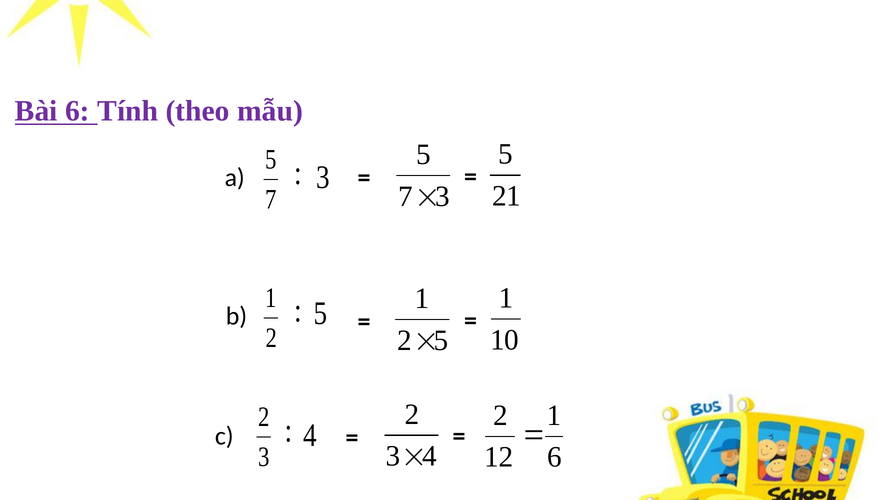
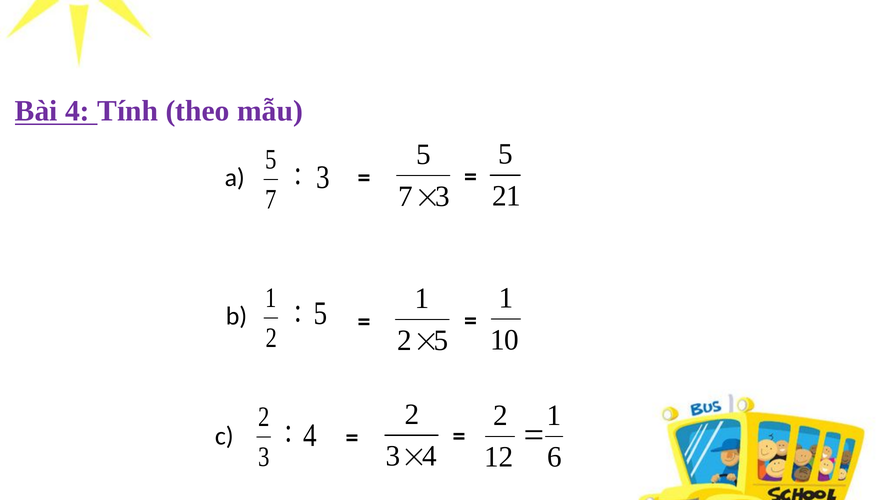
Bài 6: 6 -> 4
